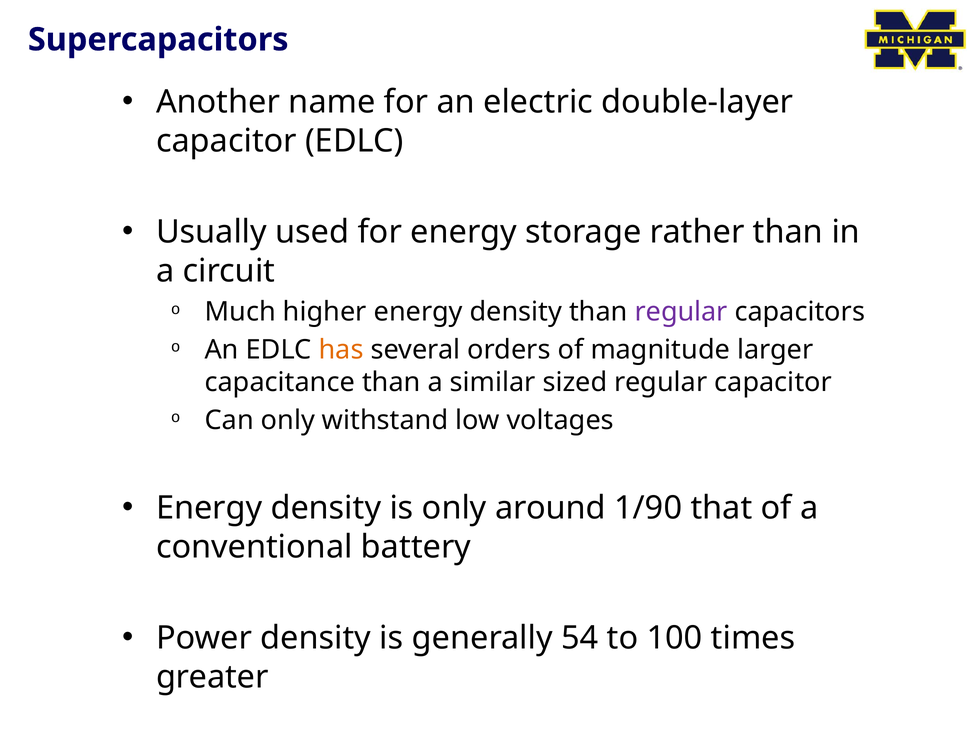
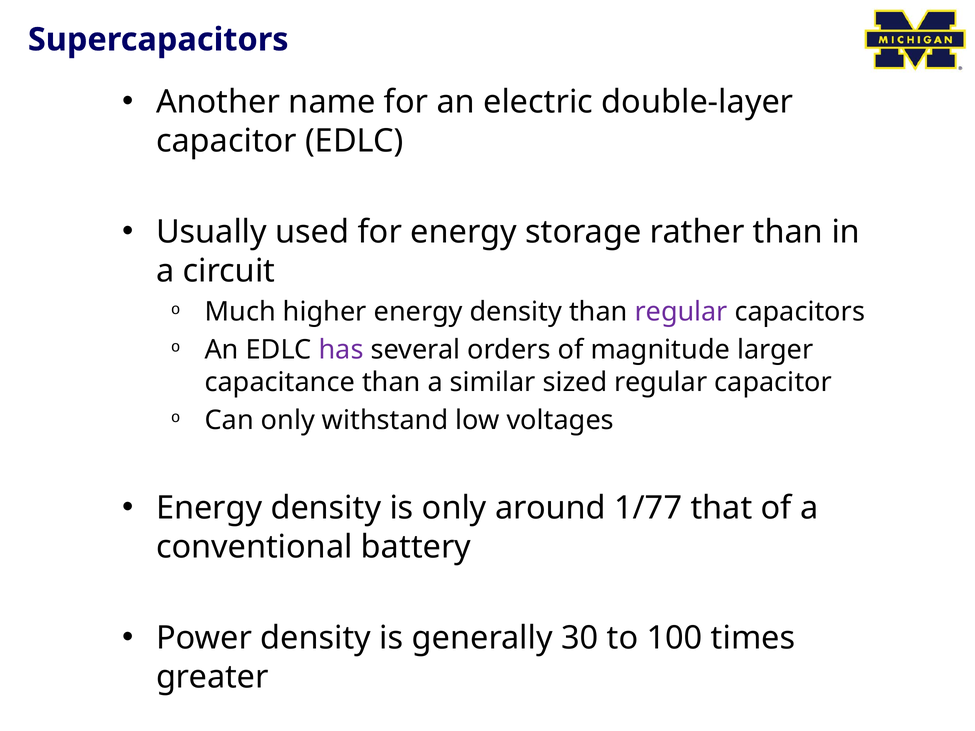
has colour: orange -> purple
1/90: 1/90 -> 1/77
54: 54 -> 30
